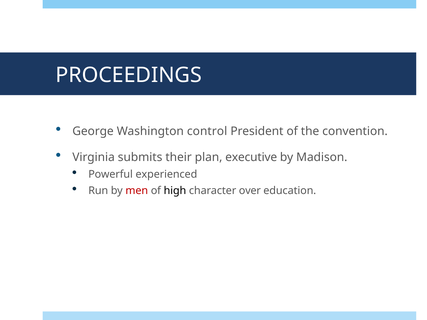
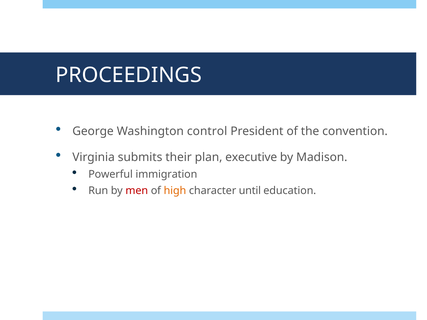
experienced: experienced -> immigration
high colour: black -> orange
over: over -> until
